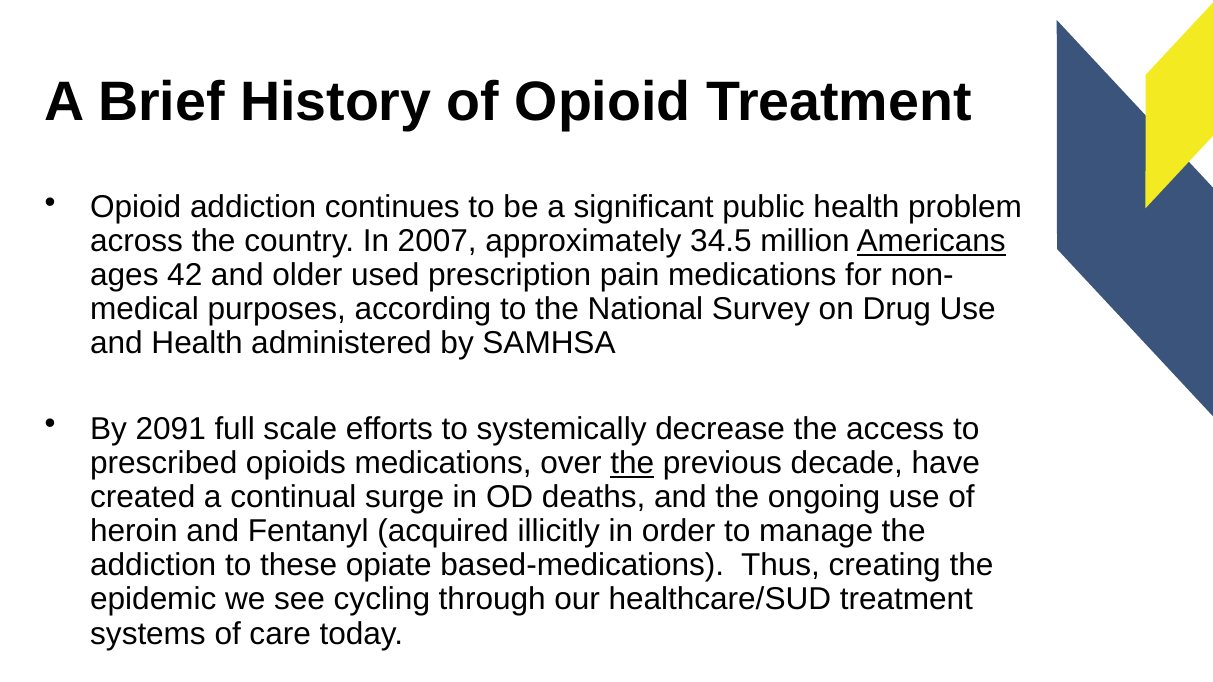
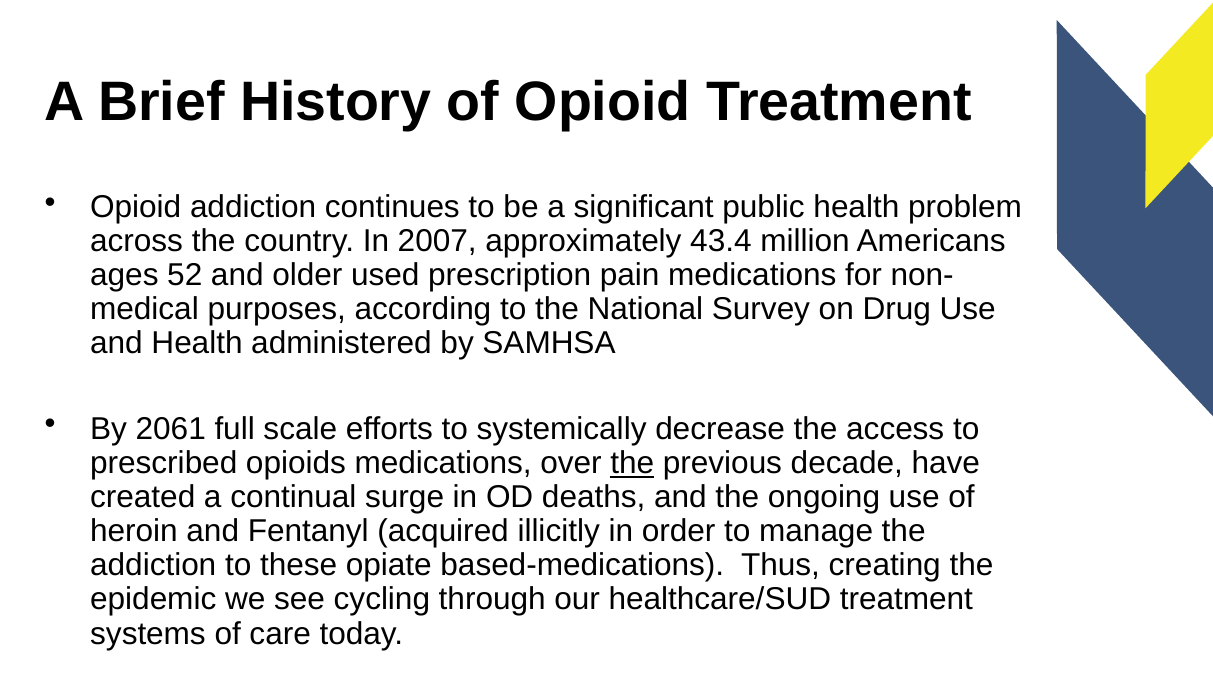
34.5: 34.5 -> 43.4
Americans underline: present -> none
42: 42 -> 52
2091: 2091 -> 2061
